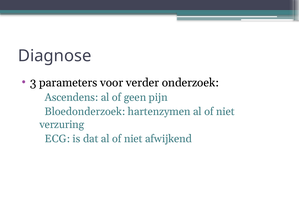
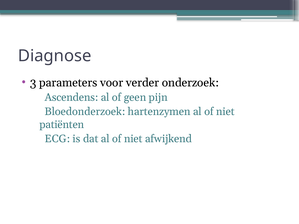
verzuring: verzuring -> patiënten
